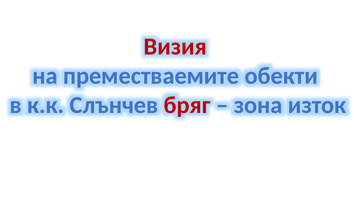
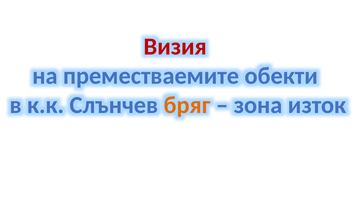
бряг colour: red -> orange
